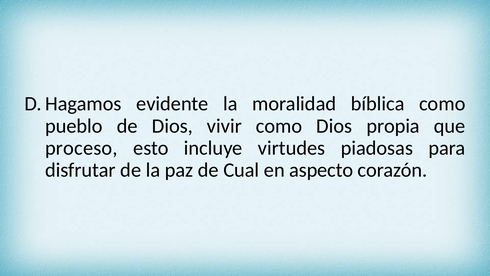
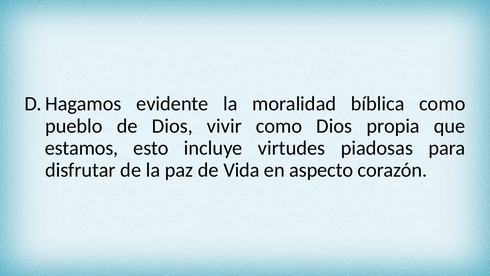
proceso: proceso -> estamos
Cual: Cual -> Vida
